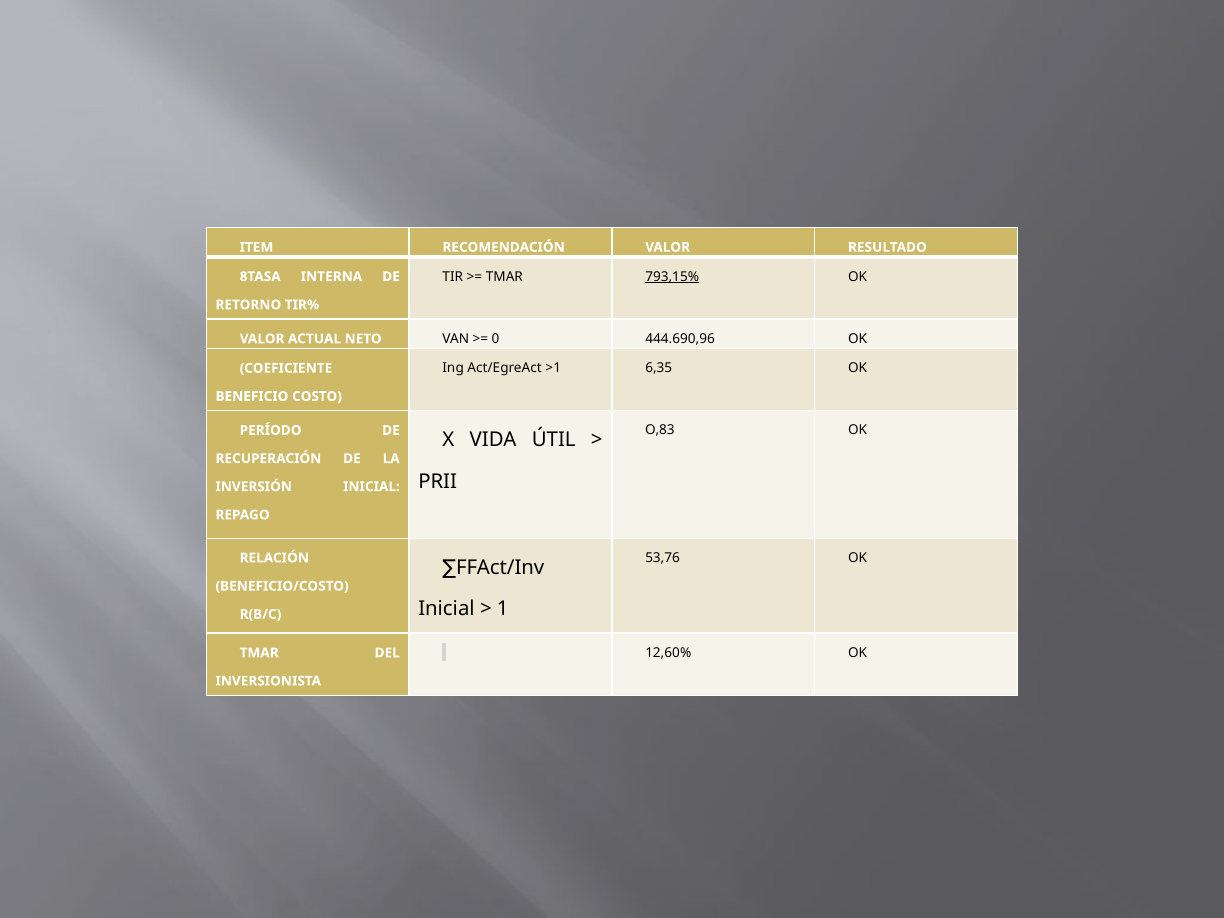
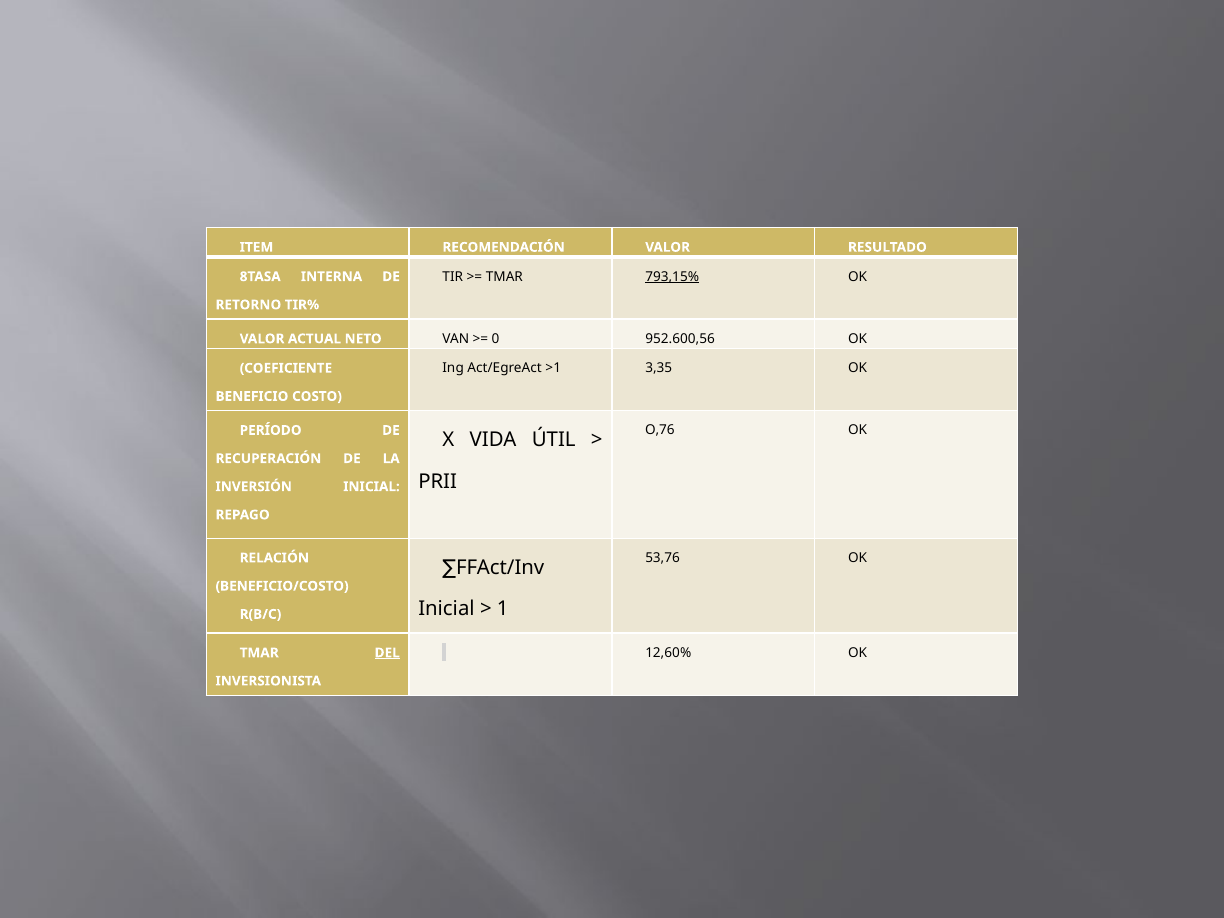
444.690,96: 444.690,96 -> 952.600,56
6,35: 6,35 -> 3,35
O,83: O,83 -> O,76
DEL underline: none -> present
